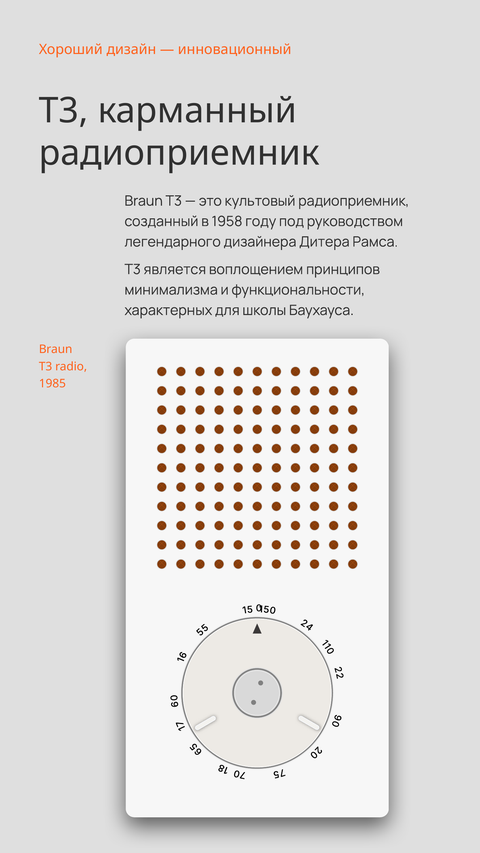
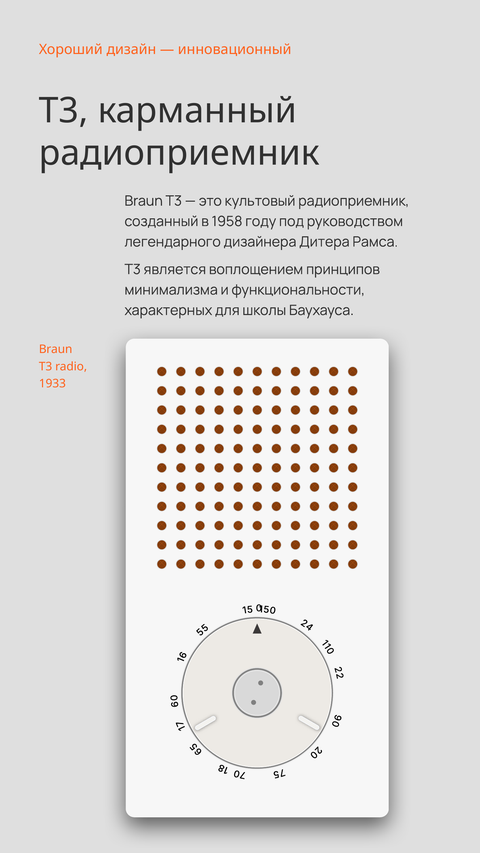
1985: 1985 -> 1933
